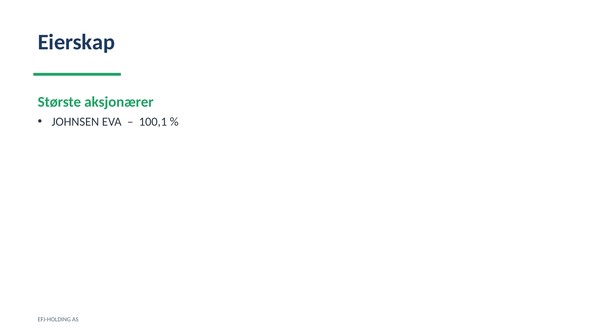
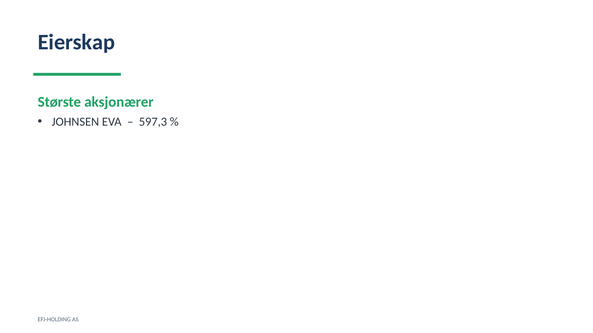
100,1: 100,1 -> 597,3
